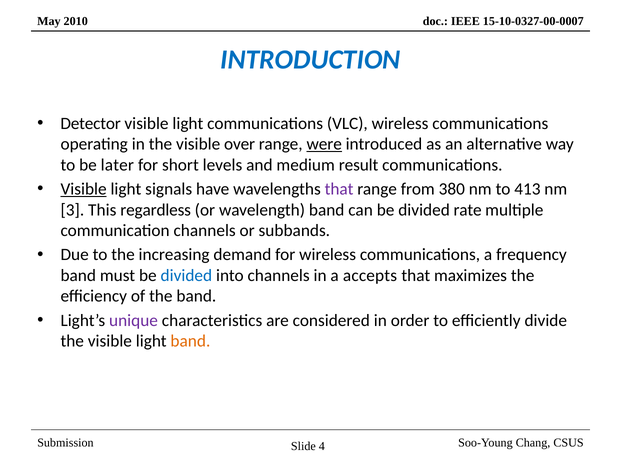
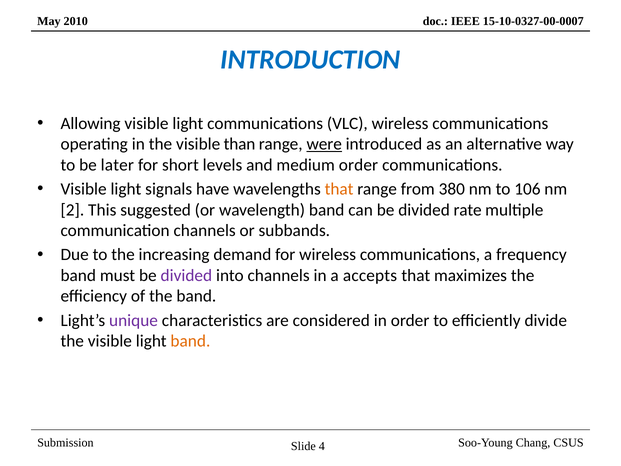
Detector: Detector -> Allowing
over: over -> than
medium result: result -> order
Visible at (84, 189) underline: present -> none
that at (339, 189) colour: purple -> orange
413: 413 -> 106
3: 3 -> 2
regardless: regardless -> suggested
divided at (186, 275) colour: blue -> purple
